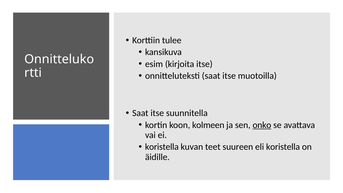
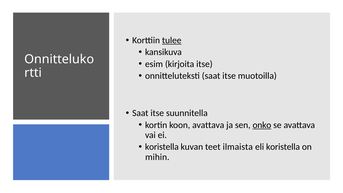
tulee underline: none -> present
koon kolmeen: kolmeen -> avattava
suureen: suureen -> ilmaista
äidille: äidille -> mihin
